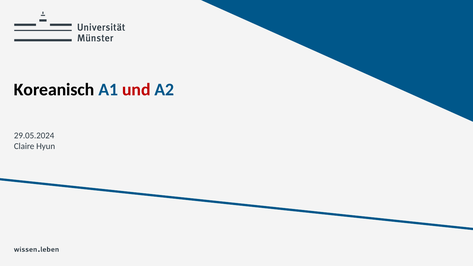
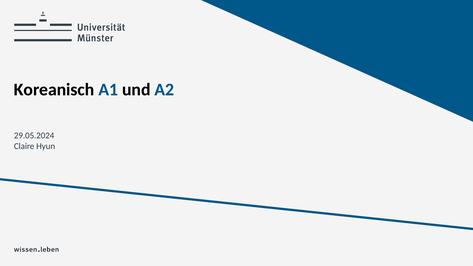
und colour: red -> black
